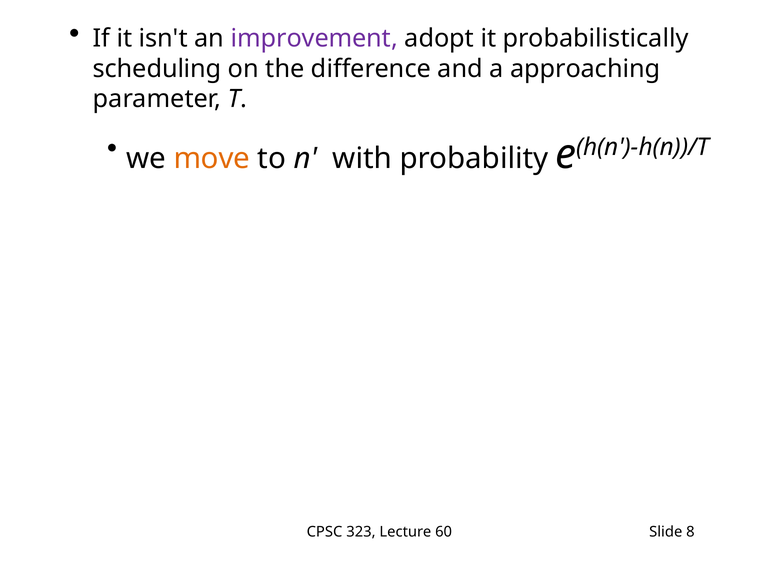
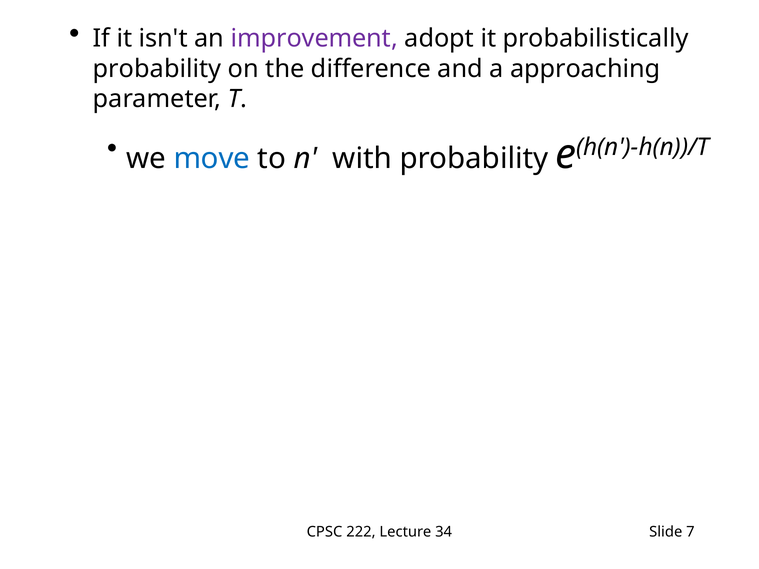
scheduling at (157, 69): scheduling -> probability
move colour: orange -> blue
323: 323 -> 222
60: 60 -> 34
8: 8 -> 7
